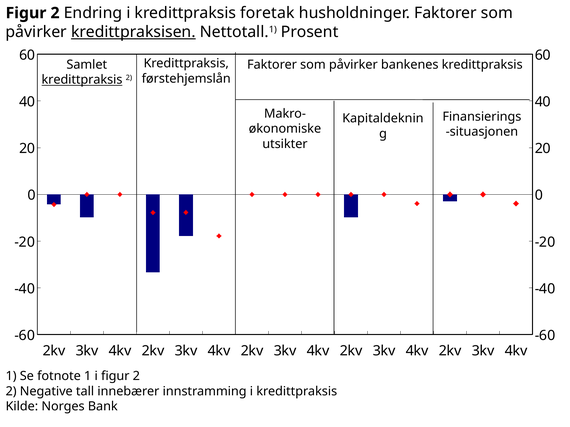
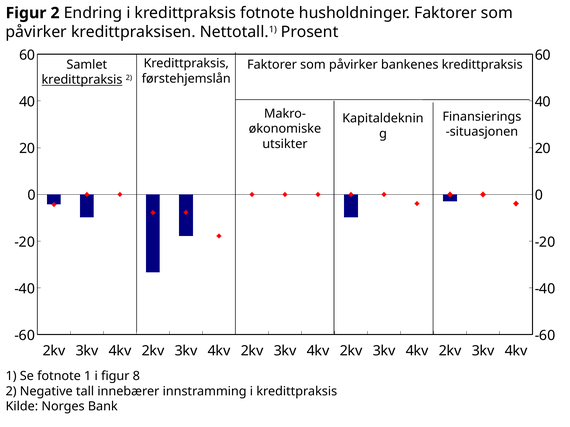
kredittpraksis foretak: foretak -> fotnote
kredittpraksisen underline: present -> none
i figur 2: 2 -> 8
